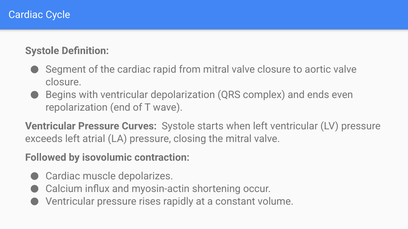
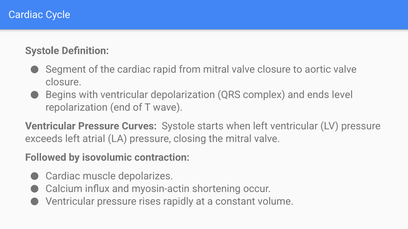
even: even -> level
